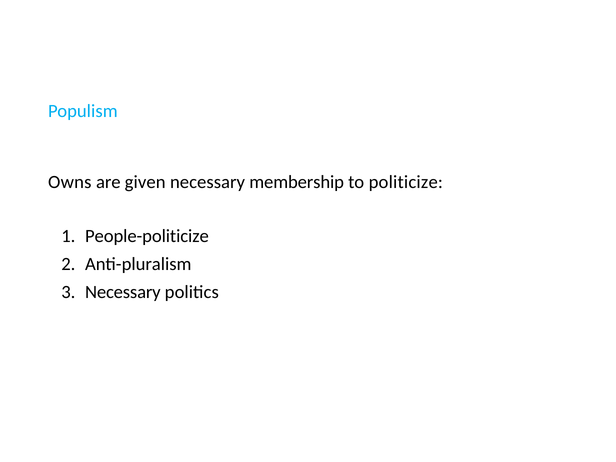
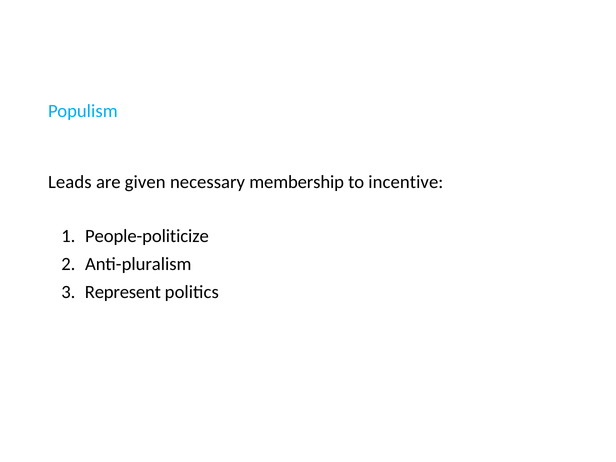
Owns: Owns -> Leads
politicize: politicize -> incentive
Necessary at (123, 292): Necessary -> Represent
